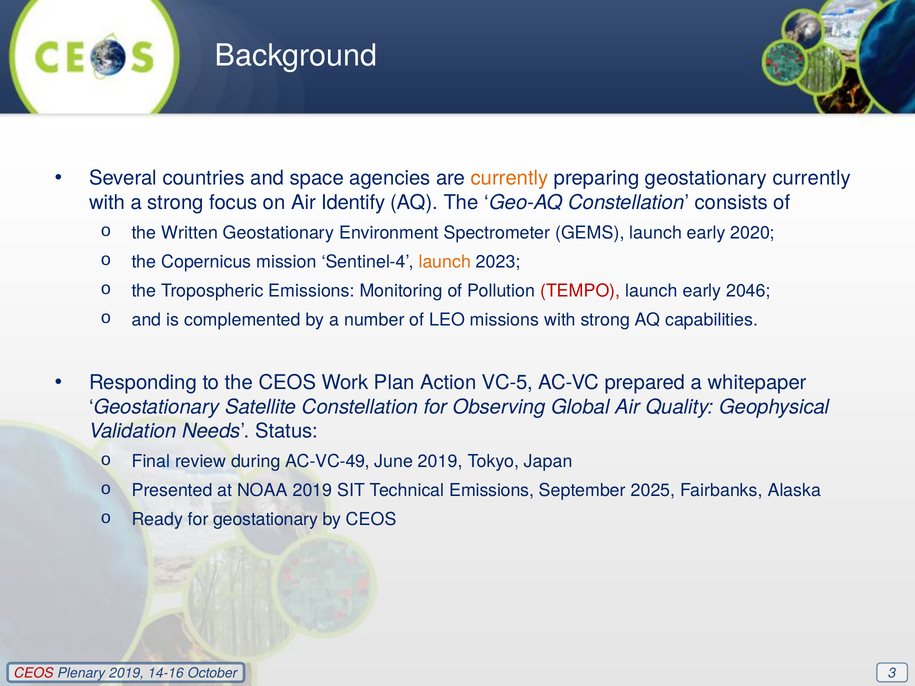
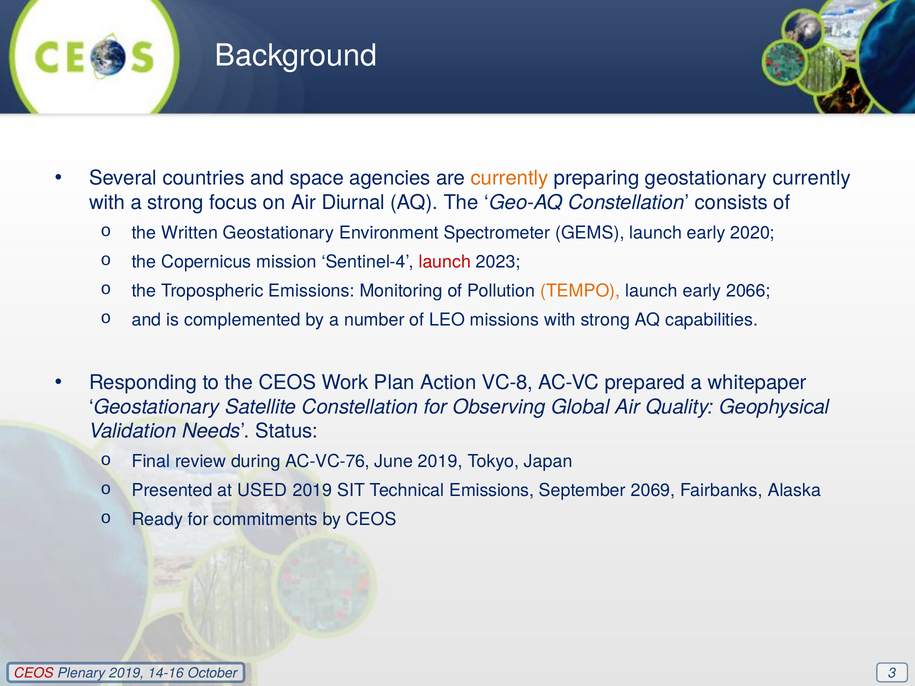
Identify: Identify -> Diurnal
launch at (445, 262) colour: orange -> red
TEMPO colour: red -> orange
2046: 2046 -> 2066
VC-5: VC-5 -> VC-8
AC-VC-49: AC-VC-49 -> AC-VC-76
NOAA: NOAA -> USED
2025: 2025 -> 2069
for geostationary: geostationary -> commitments
